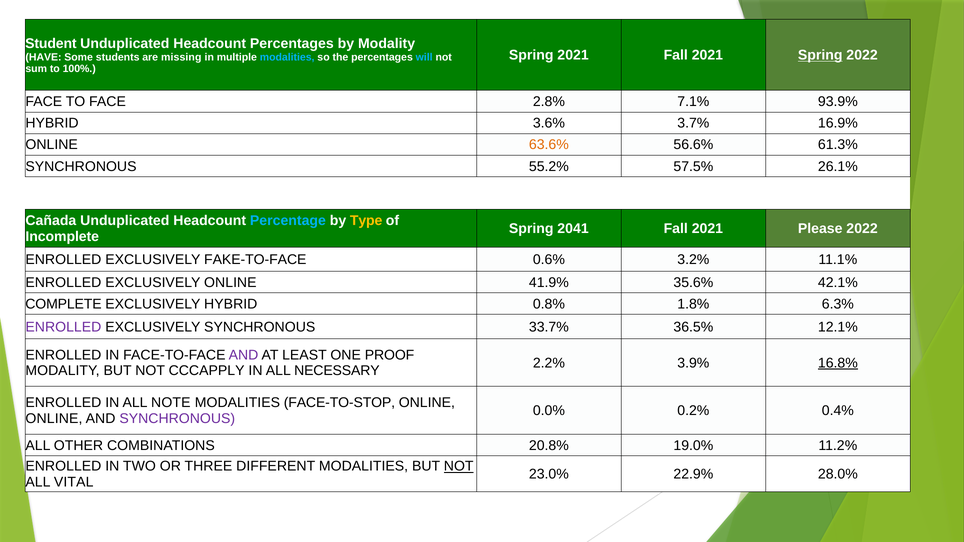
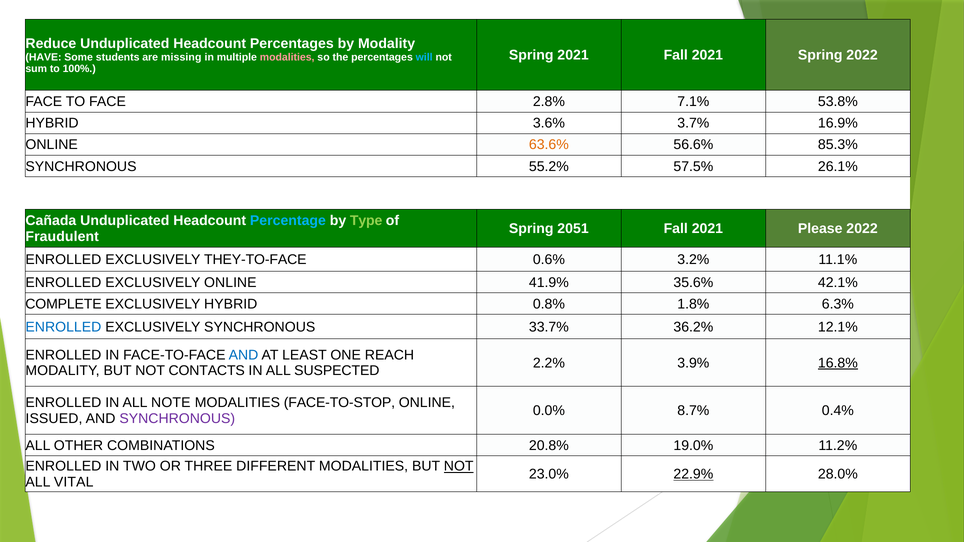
Student: Student -> Reduce
Spring at (820, 55) underline: present -> none
modalities at (287, 57) colour: light blue -> pink
93.9%: 93.9% -> 53.8%
61.3%: 61.3% -> 85.3%
Type colour: yellow -> light green
2041: 2041 -> 2051
Incomplete: Incomplete -> Fraudulent
FAKE-TO-FACE: FAKE-TO-FACE -> THEY-TO-FACE
ENROLLED at (63, 327) colour: purple -> blue
36.5%: 36.5% -> 36.2%
AND at (244, 355) colour: purple -> blue
PROOF: PROOF -> REACH
CCCAPPLY: CCCAPPLY -> CONTACTS
NECESSARY: NECESSARY -> SUSPECTED
0.2%: 0.2% -> 8.7%
ONLINE at (54, 419): ONLINE -> ISSUED
22.9% underline: none -> present
